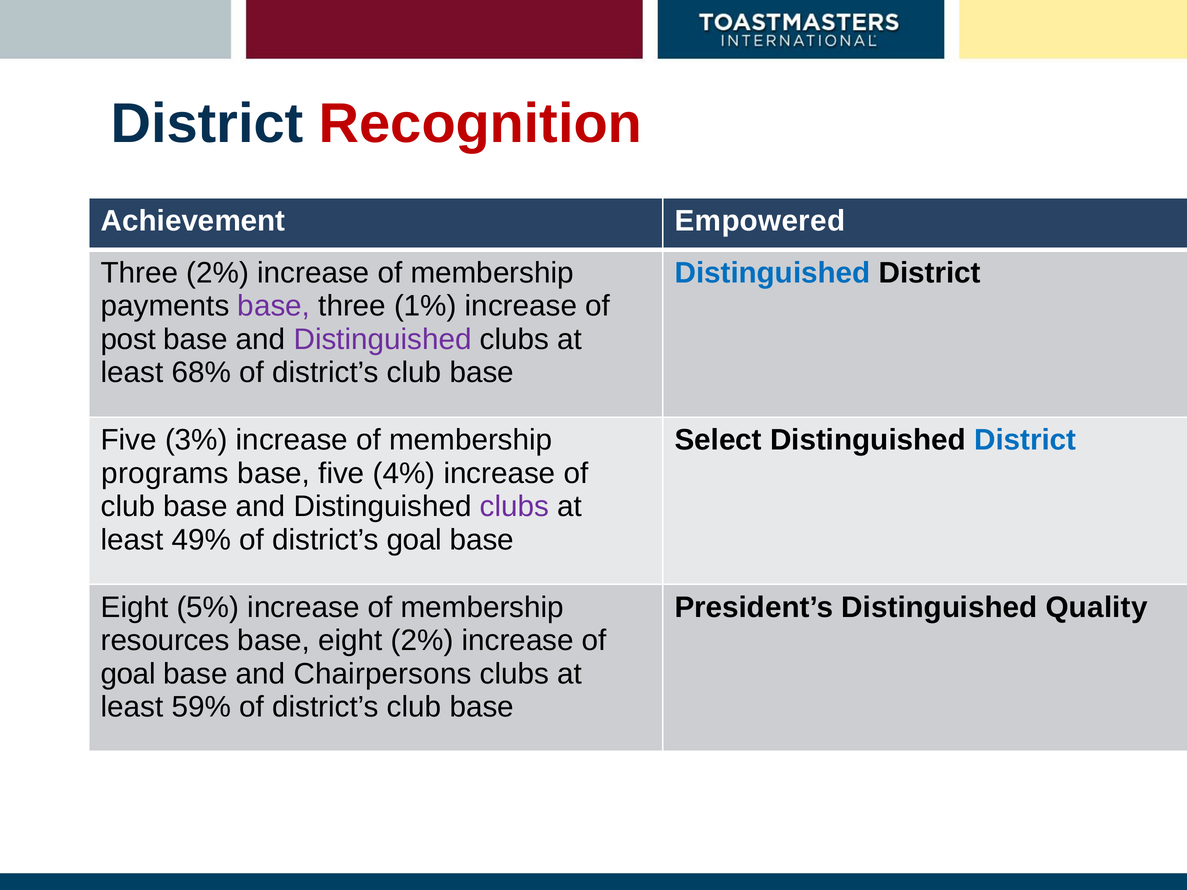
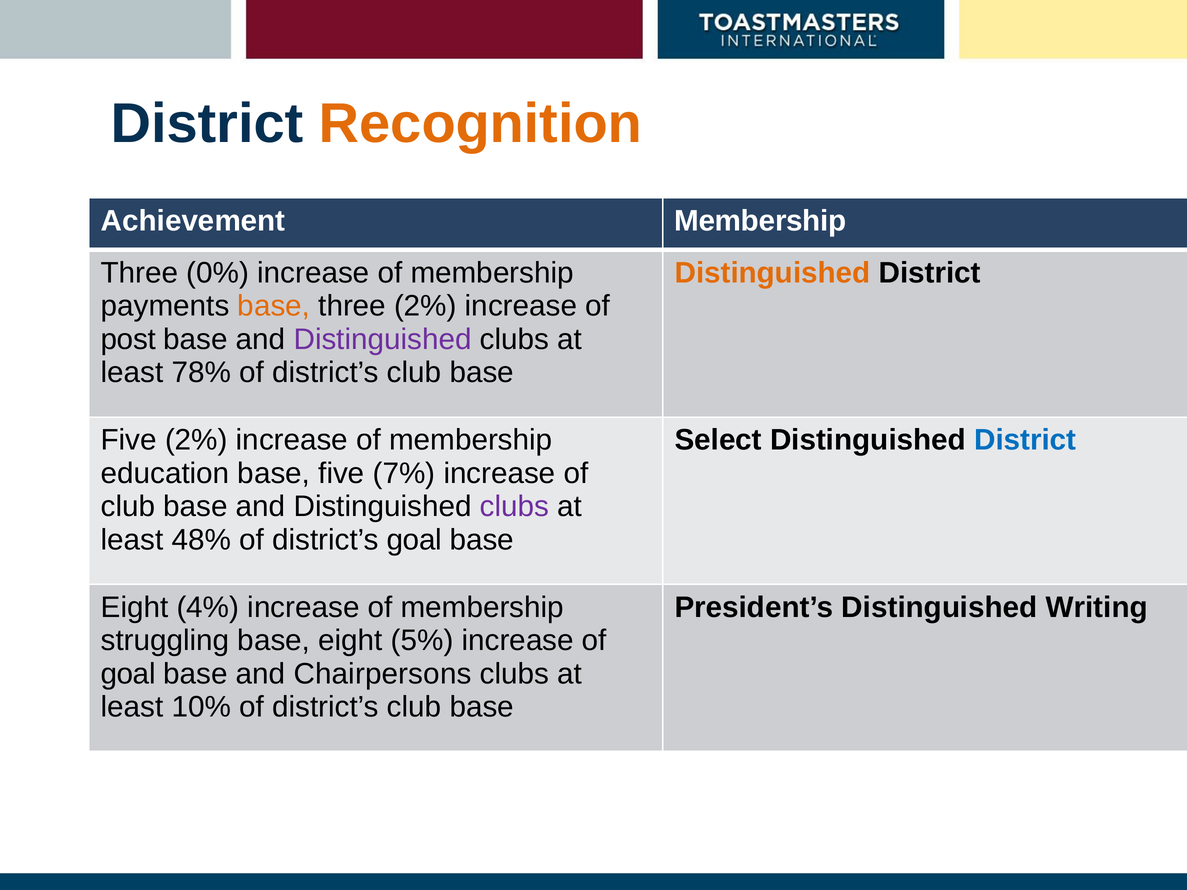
Recognition colour: red -> orange
Achievement Empowered: Empowered -> Membership
Three 2%: 2% -> 0%
Distinguished at (773, 273) colour: blue -> orange
base at (274, 306) colour: purple -> orange
three 1%: 1% -> 2%
68%: 68% -> 78%
Five 3%: 3% -> 2%
programs: programs -> education
4%: 4% -> 7%
49%: 49% -> 48%
5%: 5% -> 4%
Quality: Quality -> Writing
resources: resources -> struggling
eight 2%: 2% -> 5%
59%: 59% -> 10%
